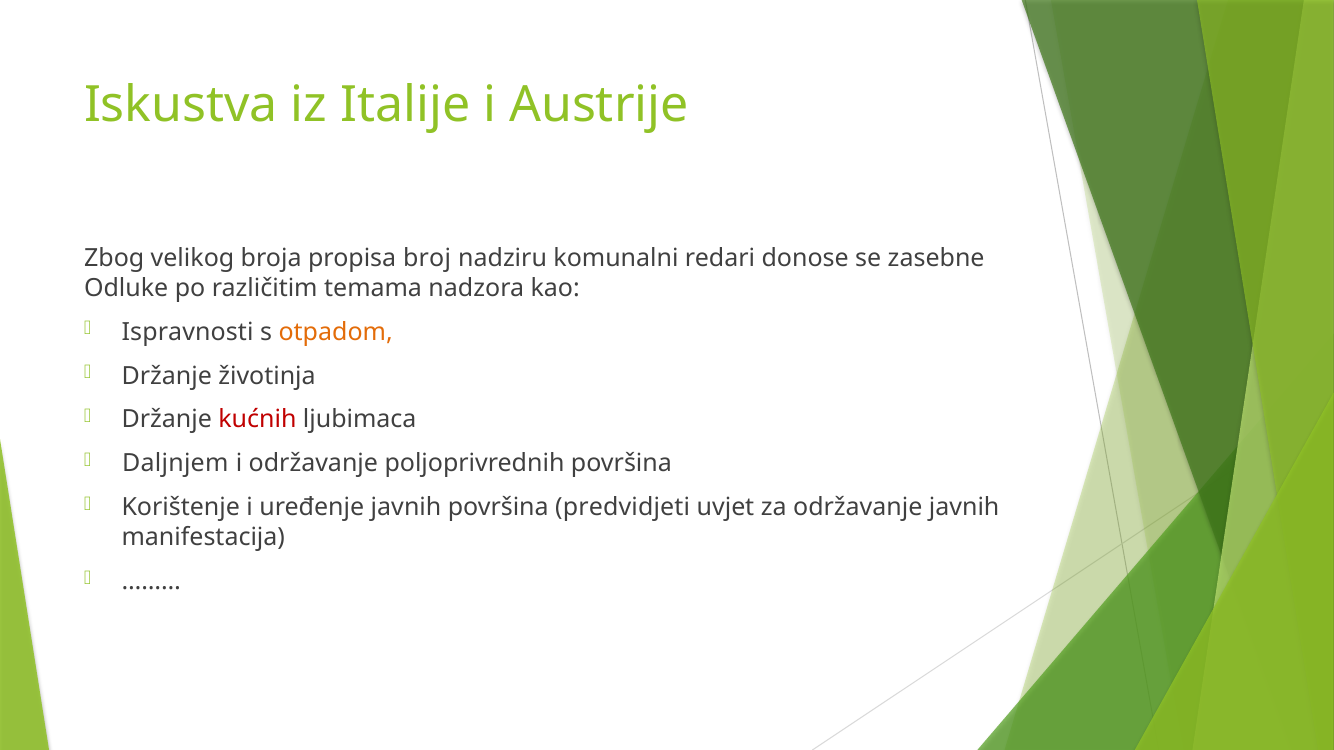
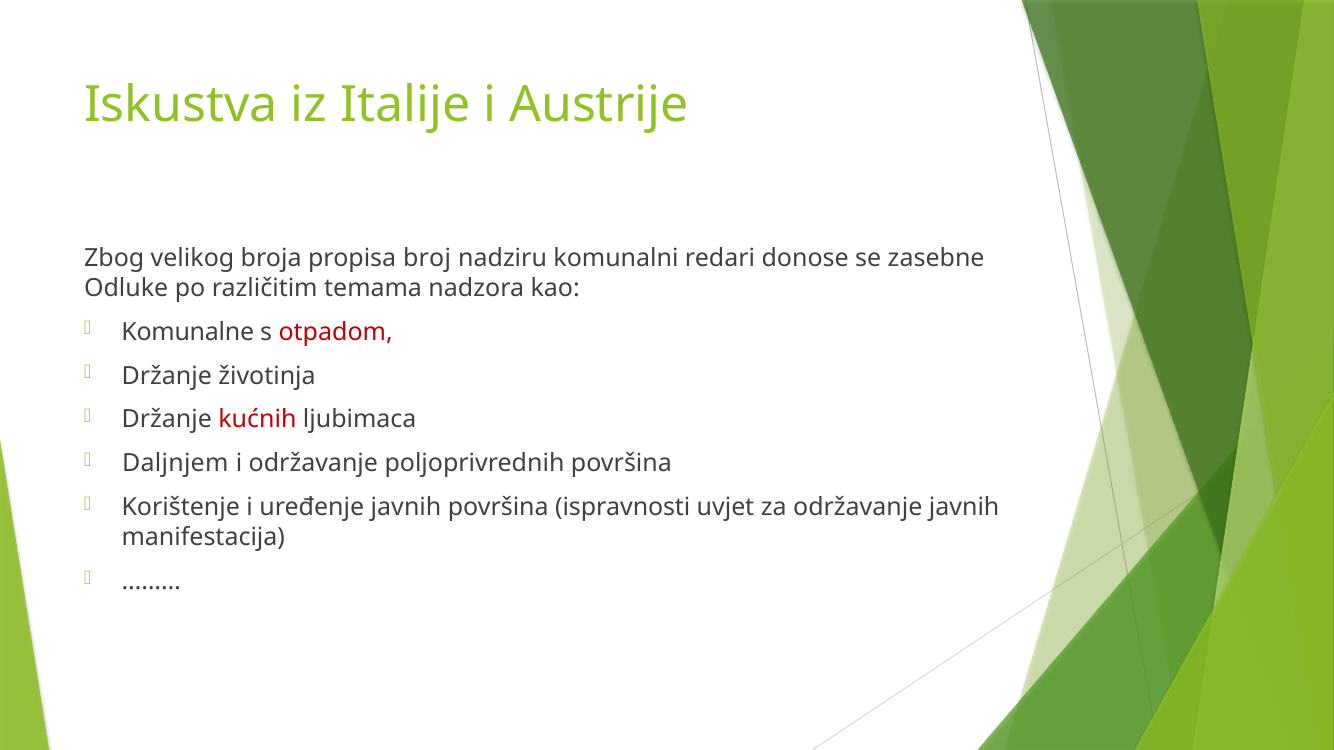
Ispravnosti: Ispravnosti -> Komunalne
otpadom colour: orange -> red
predvidjeti: predvidjeti -> ispravnosti
